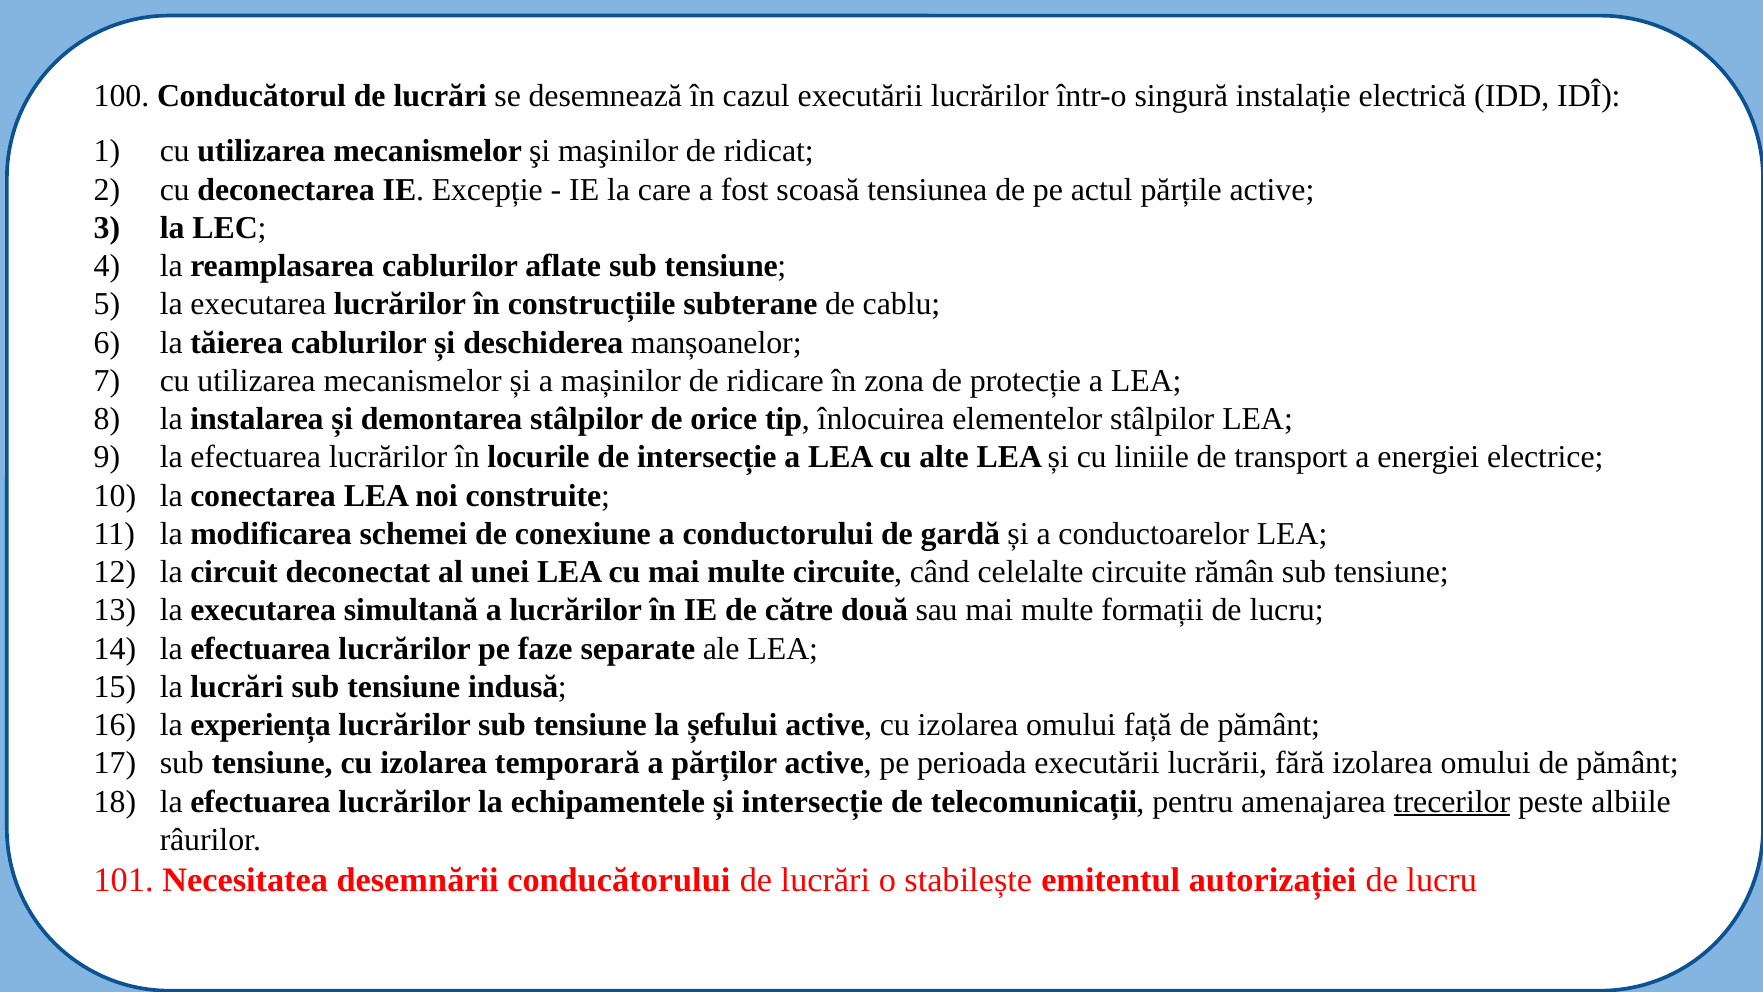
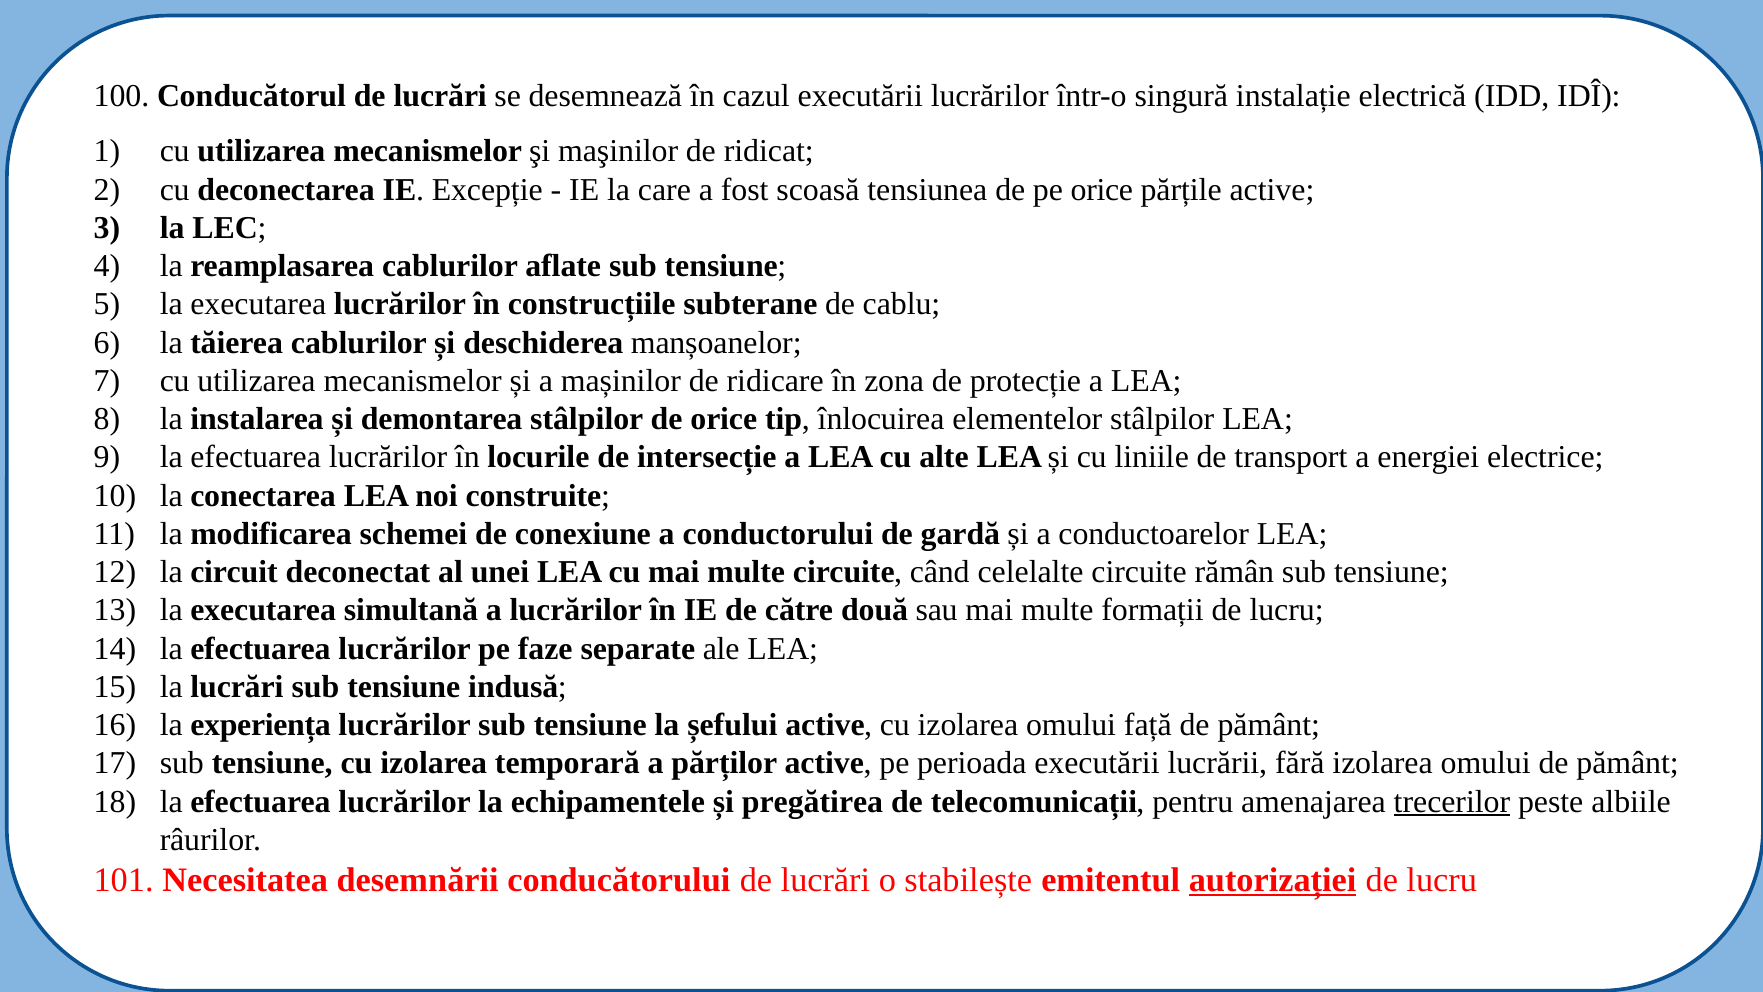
pe actul: actul -> orice
și intersecție: intersecție -> pregătirea
autorizației underline: none -> present
